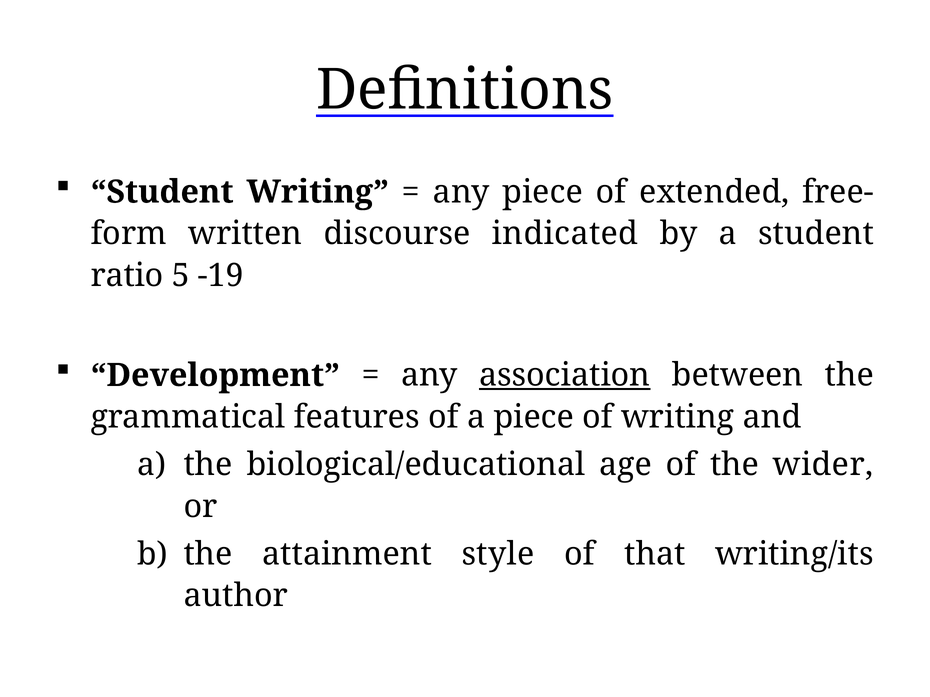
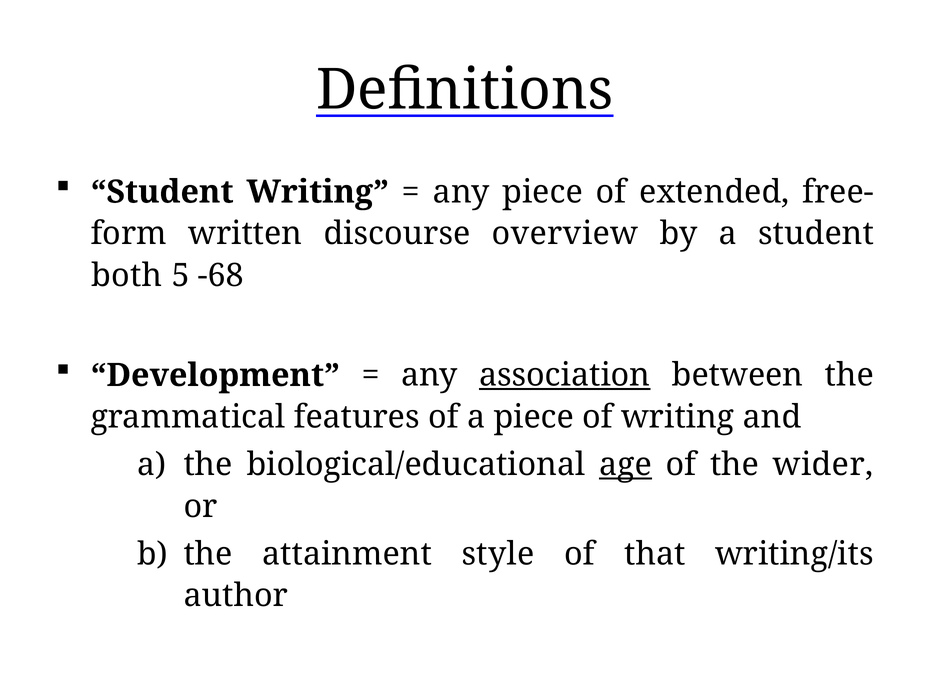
indicated: indicated -> overview
ratio: ratio -> both
-19: -19 -> -68
age underline: none -> present
